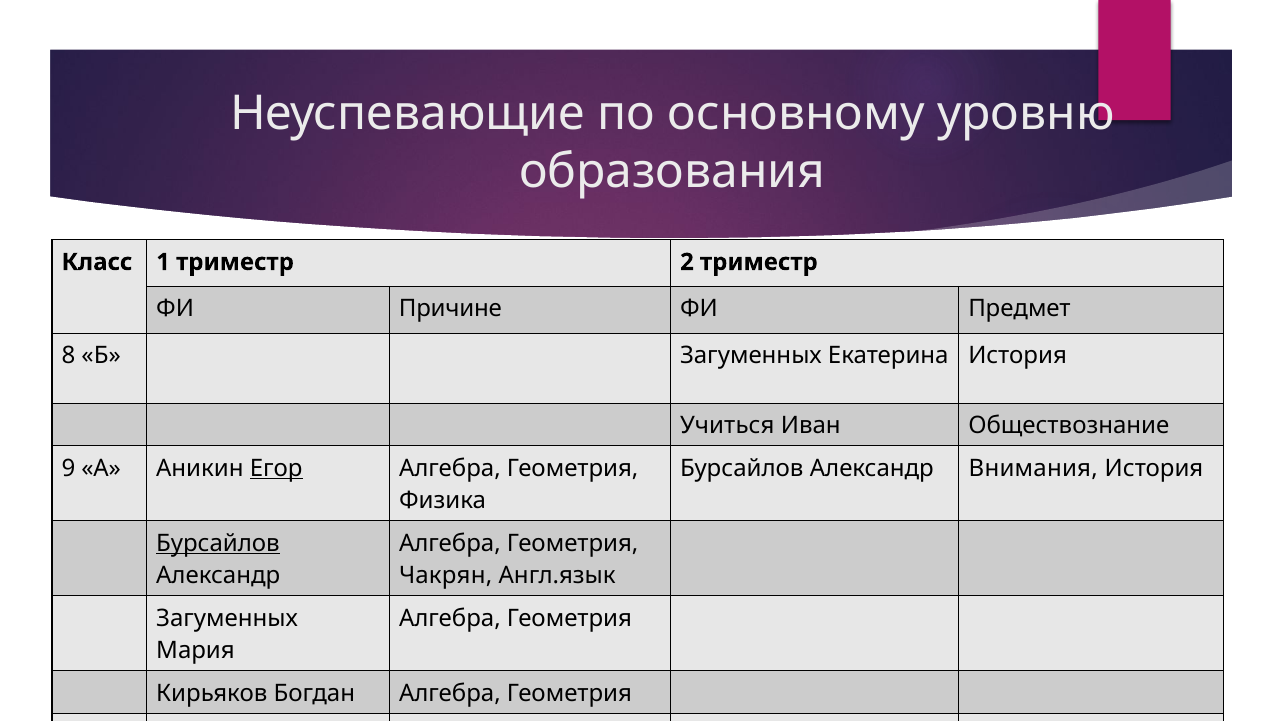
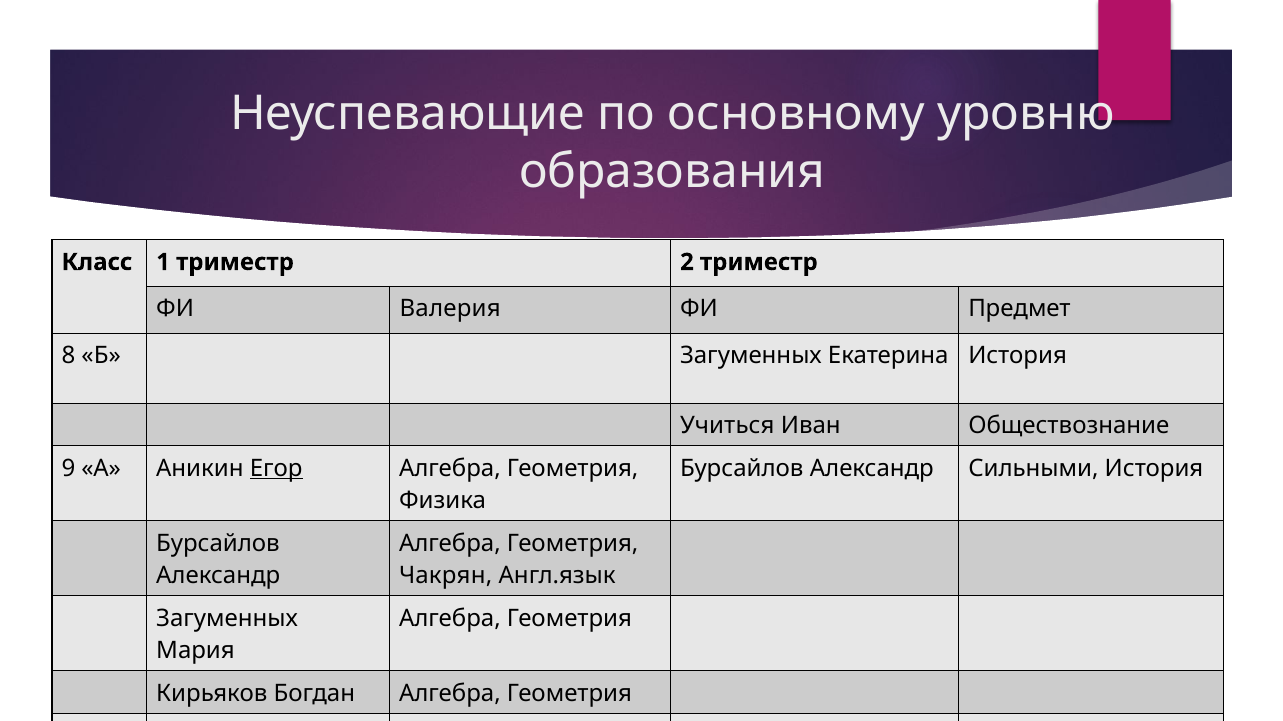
Причине: Причине -> Валерия
Внимания: Внимания -> Сильными
Бурсайлов at (218, 544) underline: present -> none
